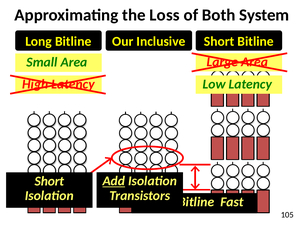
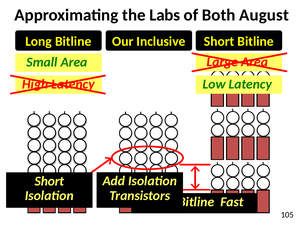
Loss: Loss -> Labs
System: System -> August
Add underline: present -> none
